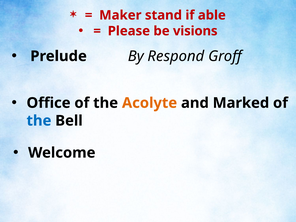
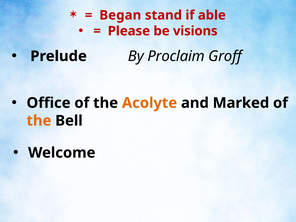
Maker: Maker -> Began
Respond: Respond -> Proclaim
the at (39, 121) colour: blue -> orange
